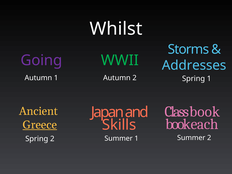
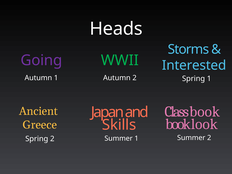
Whilst: Whilst -> Heads
Addresses: Addresses -> Interested
each: each -> look
Greece underline: present -> none
